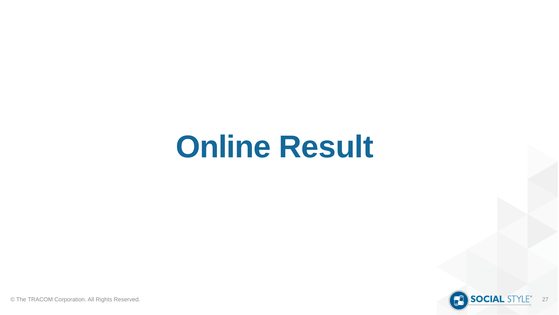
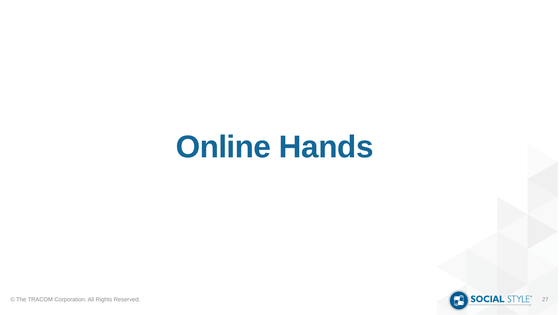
Result: Result -> Hands
